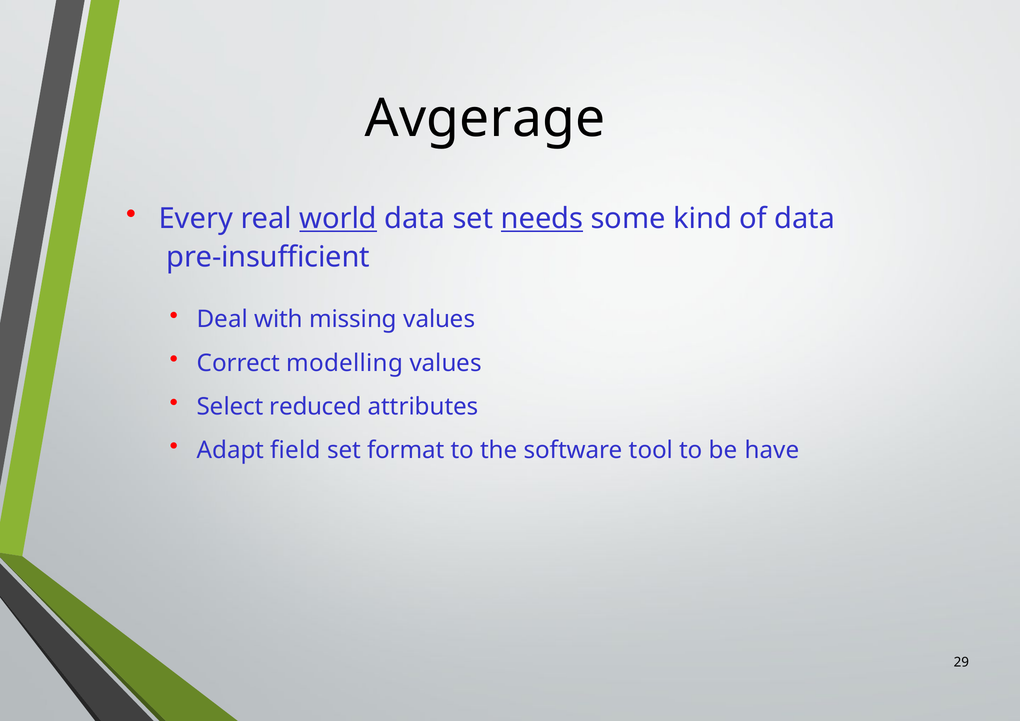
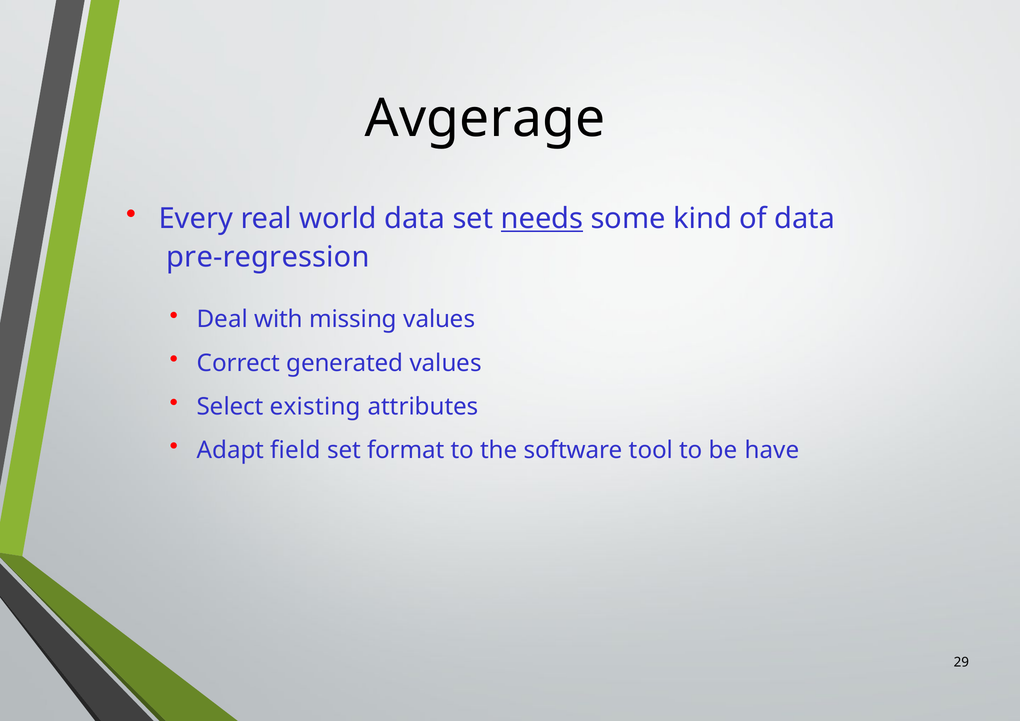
world underline: present -> none
pre-insufficient: pre-insufficient -> pre-regression
modelling: modelling -> generated
reduced: reduced -> existing
